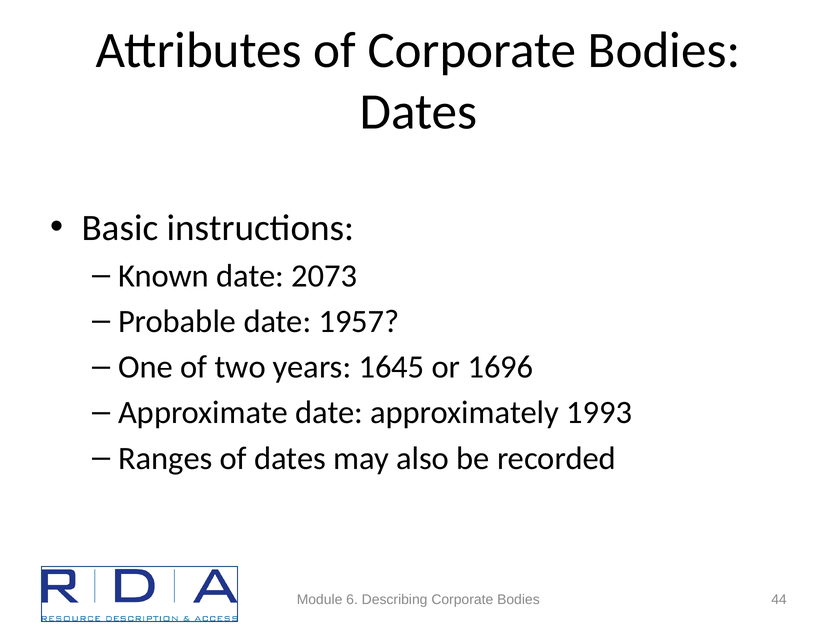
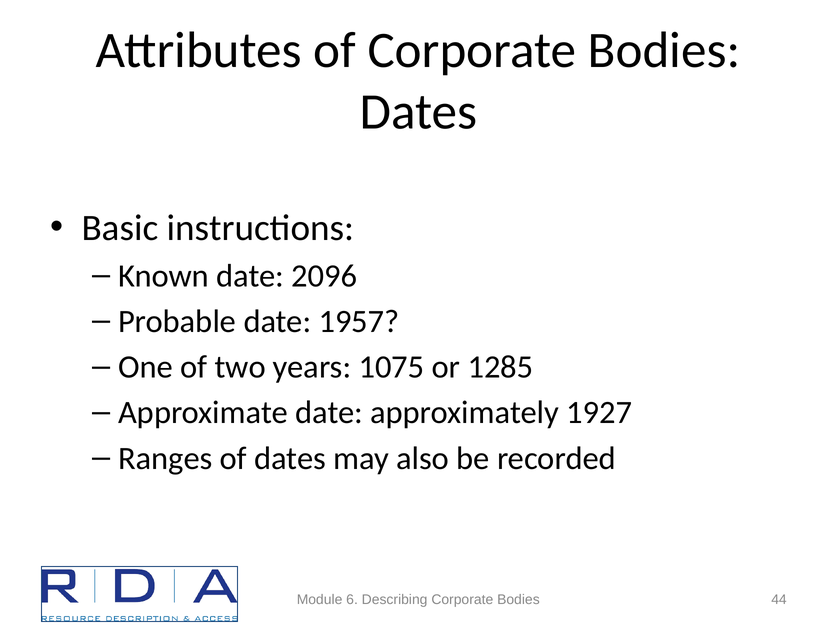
2073: 2073 -> 2096
1645: 1645 -> 1075
1696: 1696 -> 1285
1993: 1993 -> 1927
